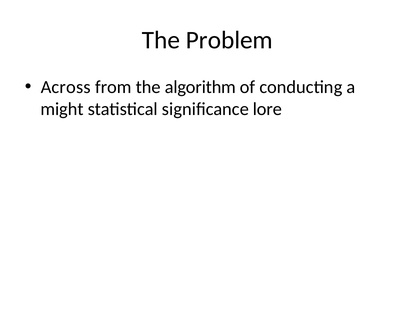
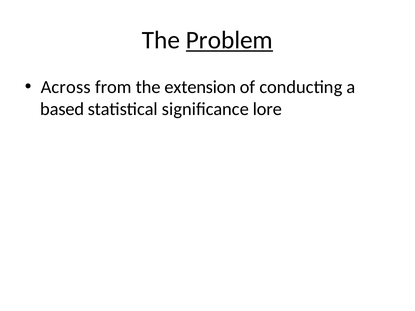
Problem underline: none -> present
algorithm: algorithm -> extension
might: might -> based
